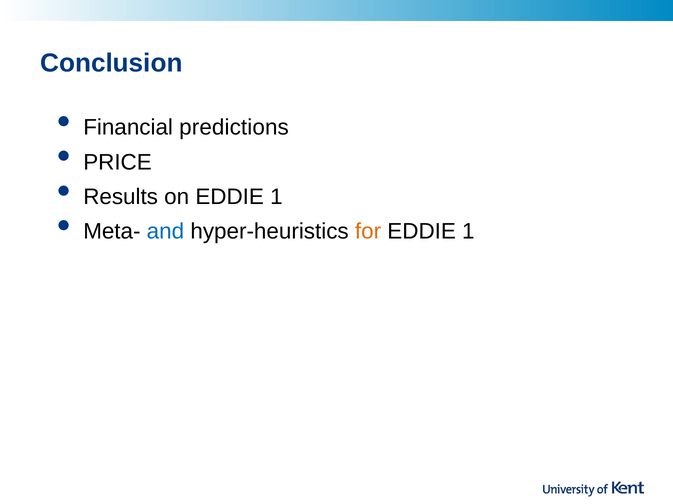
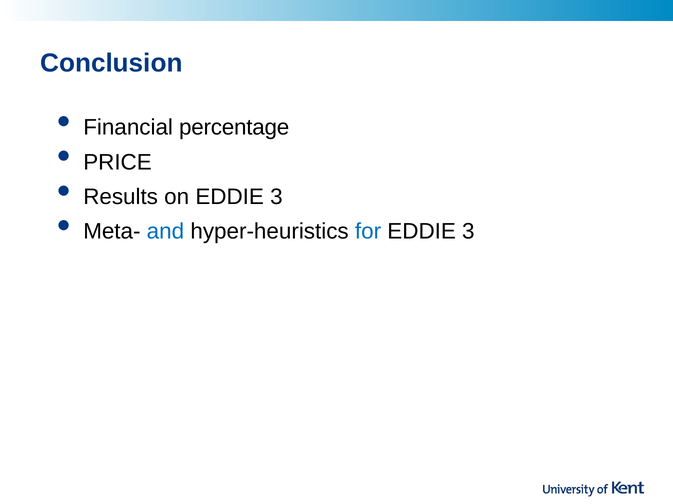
predictions: predictions -> percentage
on EDDIE 1: 1 -> 3
for colour: orange -> blue
1 at (468, 232): 1 -> 3
